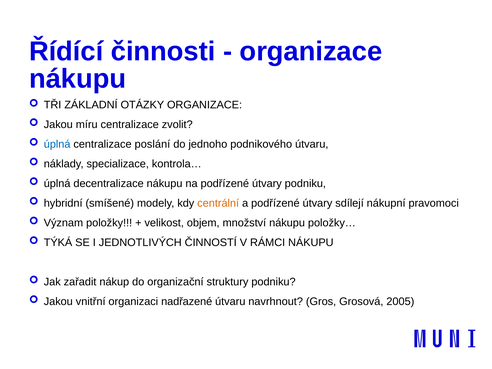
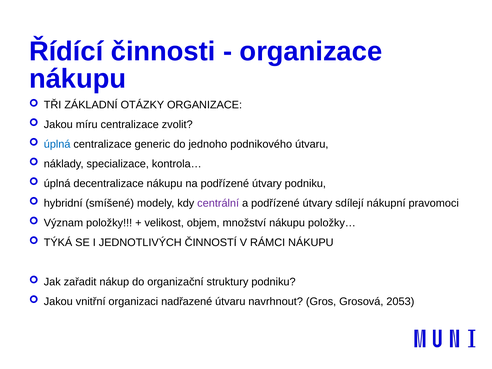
poslání: poslání -> generic
centrální colour: orange -> purple
2005: 2005 -> 2053
